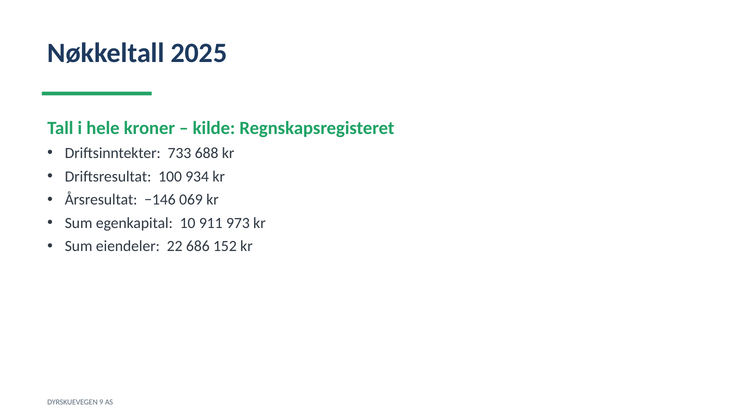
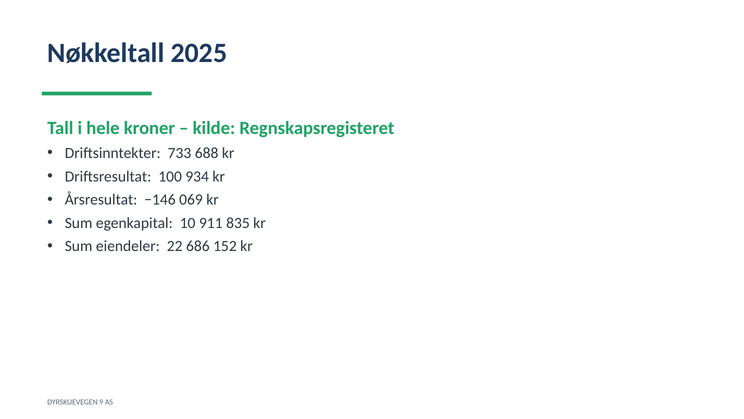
973: 973 -> 835
